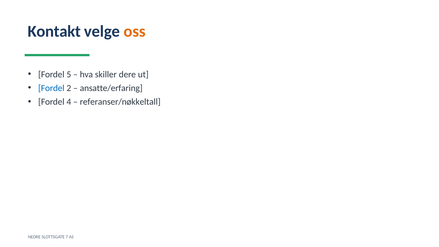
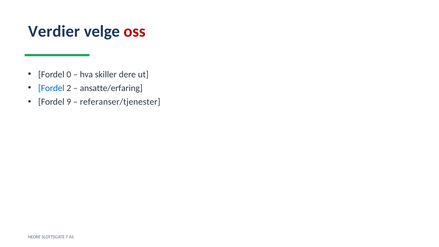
Kontakt: Kontakt -> Verdier
oss colour: orange -> red
5: 5 -> 0
4: 4 -> 9
referanser/nøkkeltall: referanser/nøkkeltall -> referanser/tjenester
